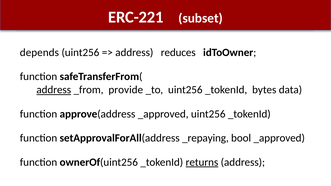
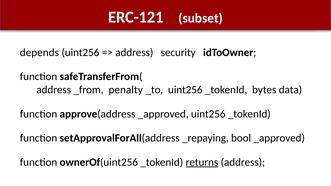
ERC-221: ERC-221 -> ERC-121
reduces: reduces -> security
address at (54, 90) underline: present -> none
provide: provide -> penalty
